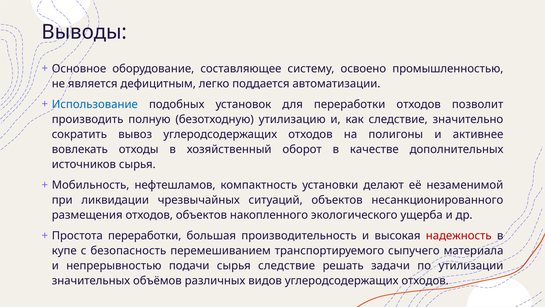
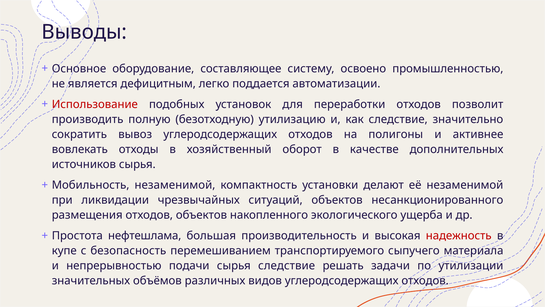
Использование colour: blue -> red
Мобильность нефтешламов: нефтешламов -> незаменимой
Простота переработки: переработки -> нефтешлама
